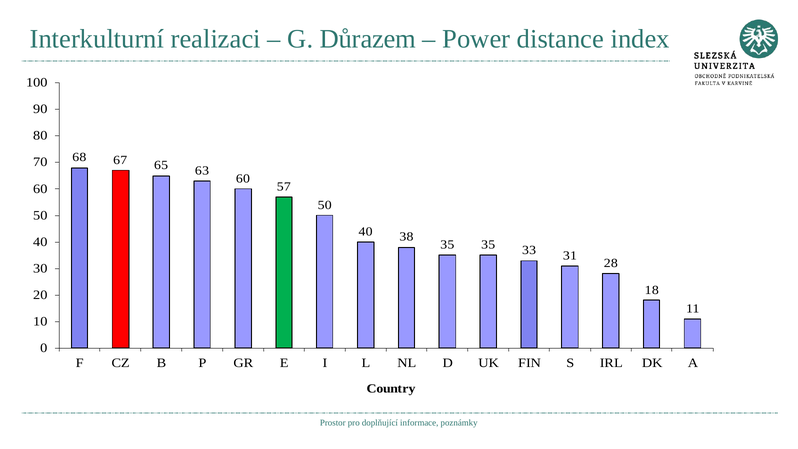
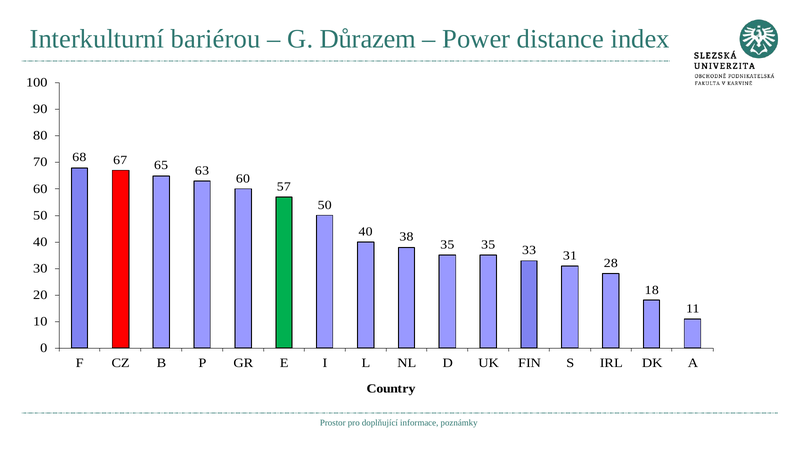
realizaci: realizaci -> bariérou
